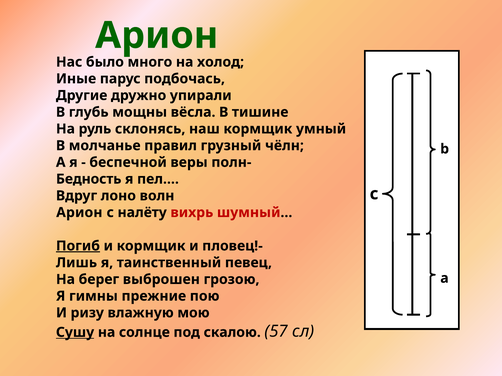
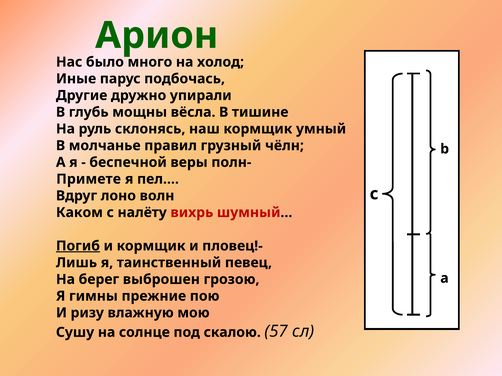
Бедность: Бедность -> Примете
Арион at (79, 213): Арион -> Каком
Сушу underline: present -> none
